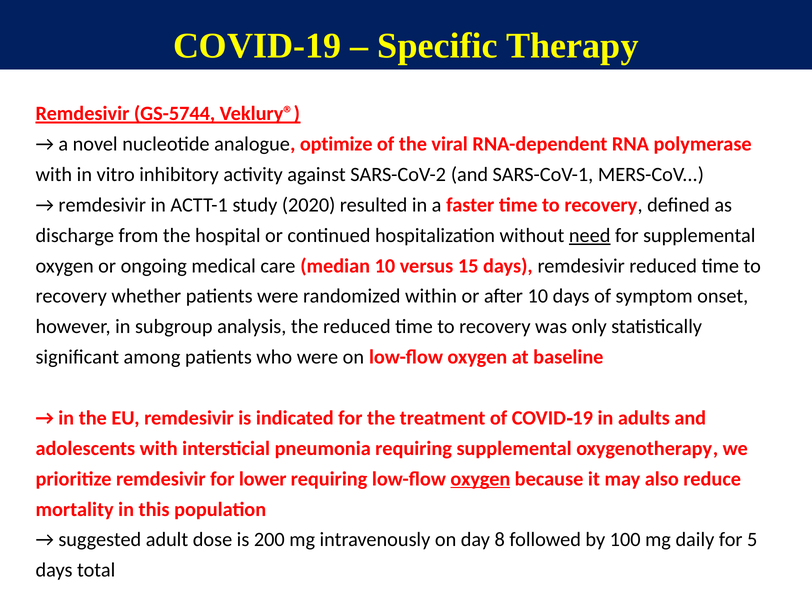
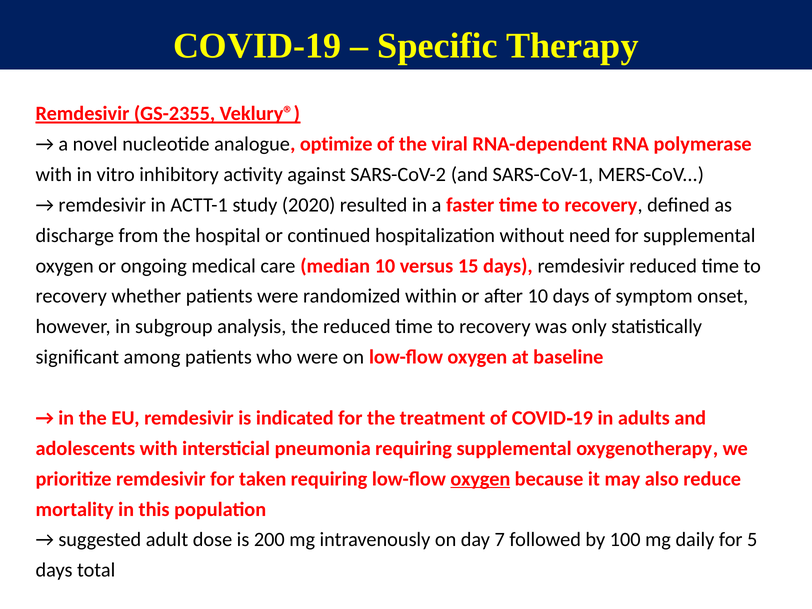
GS-5744: GS-5744 -> GS-2355
need underline: present -> none
lower: lower -> taken
8: 8 -> 7
